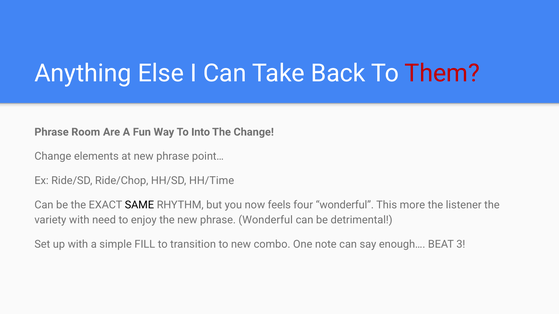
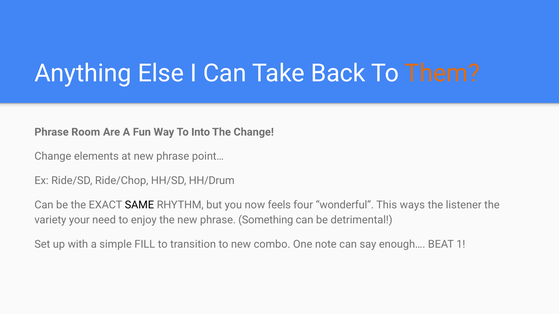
Them colour: red -> orange
HH/Time: HH/Time -> HH/Drum
more: more -> ways
variety with: with -> your
phrase Wonderful: Wonderful -> Something
3: 3 -> 1
